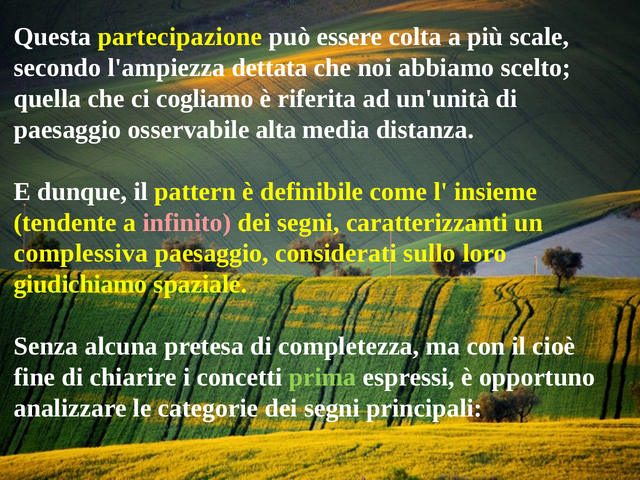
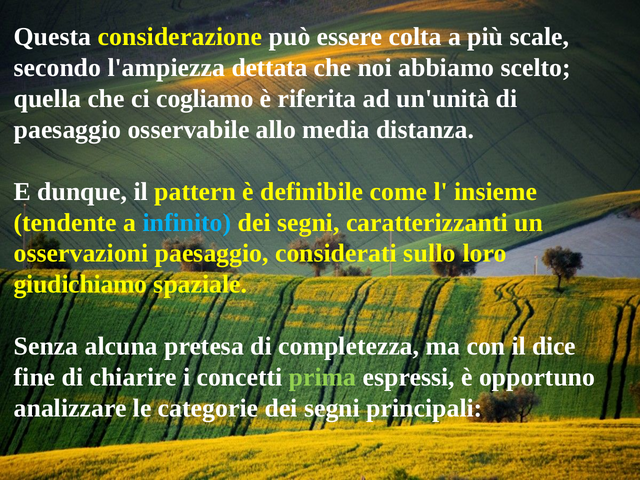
partecipazione: partecipazione -> considerazione
alta: alta -> allo
infinito colour: pink -> light blue
complessiva: complessiva -> osservazioni
cioè: cioè -> dice
